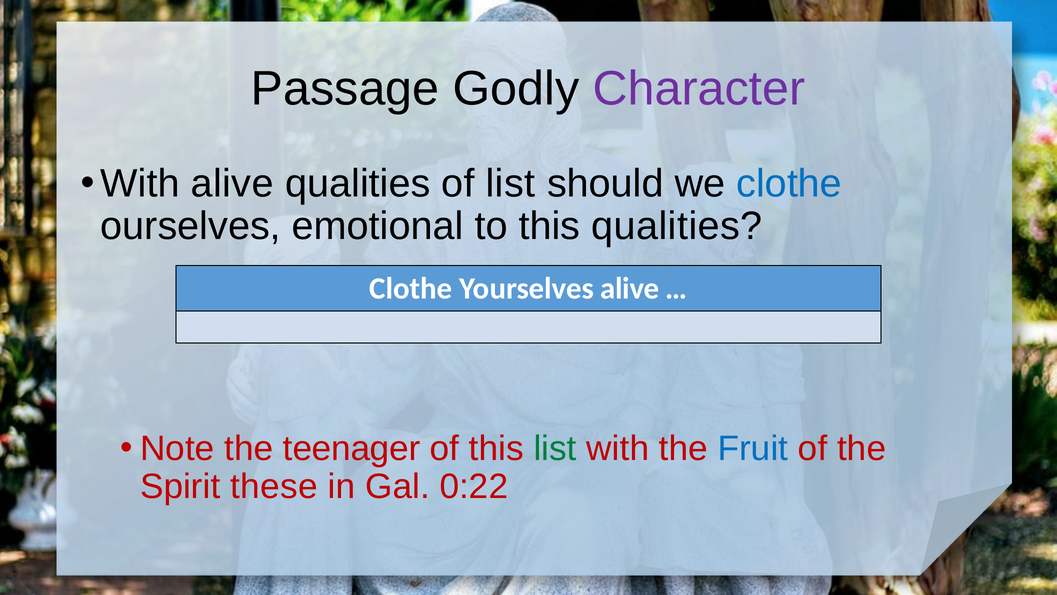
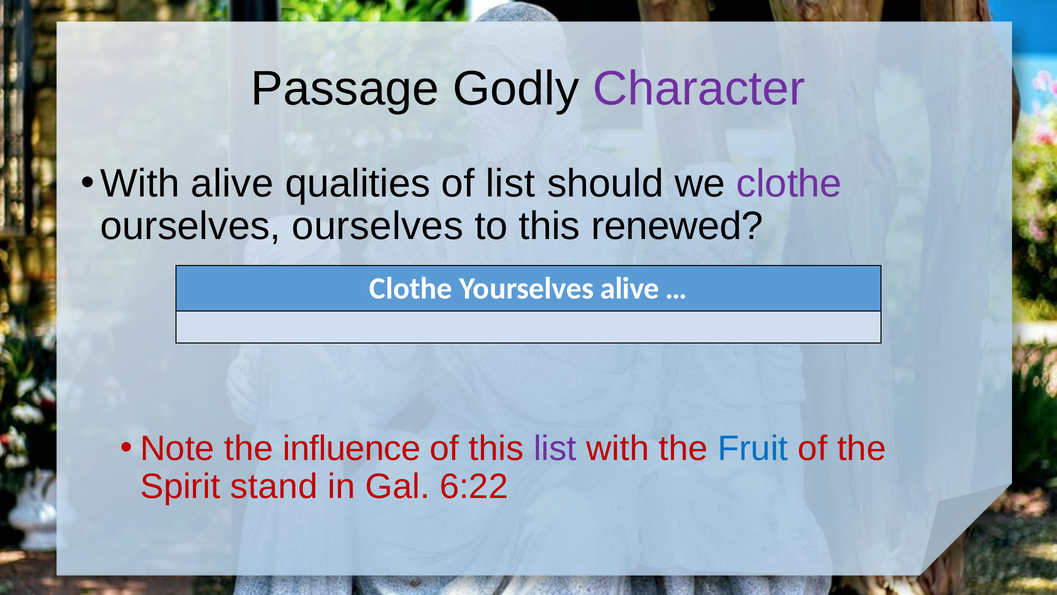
clothe at (789, 183) colour: blue -> purple
ourselves emotional: emotional -> ourselves
this qualities: qualities -> renewed
teenager: teenager -> influence
list at (555, 448) colour: green -> purple
these: these -> stand
0:22: 0:22 -> 6:22
